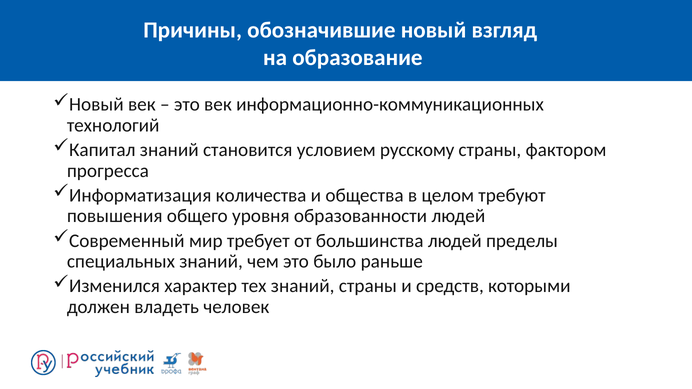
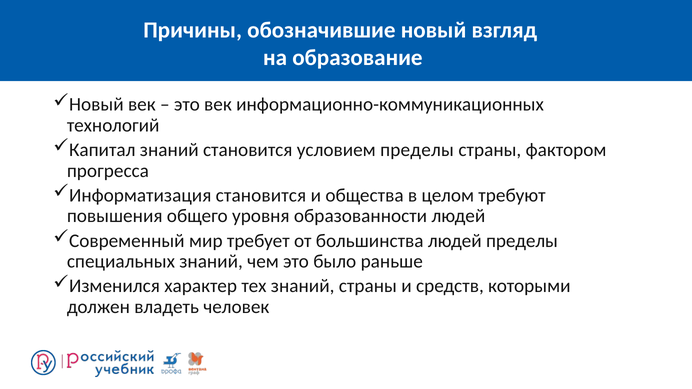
условием русскому: русскому -> пределы
Информатизация количества: количества -> становится
